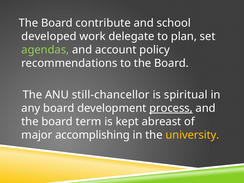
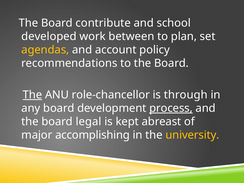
delegate: delegate -> between
agendas colour: light green -> yellow
The at (32, 95) underline: none -> present
still-chancellor: still-chancellor -> role-chancellor
spiritual: spiritual -> through
term: term -> legal
